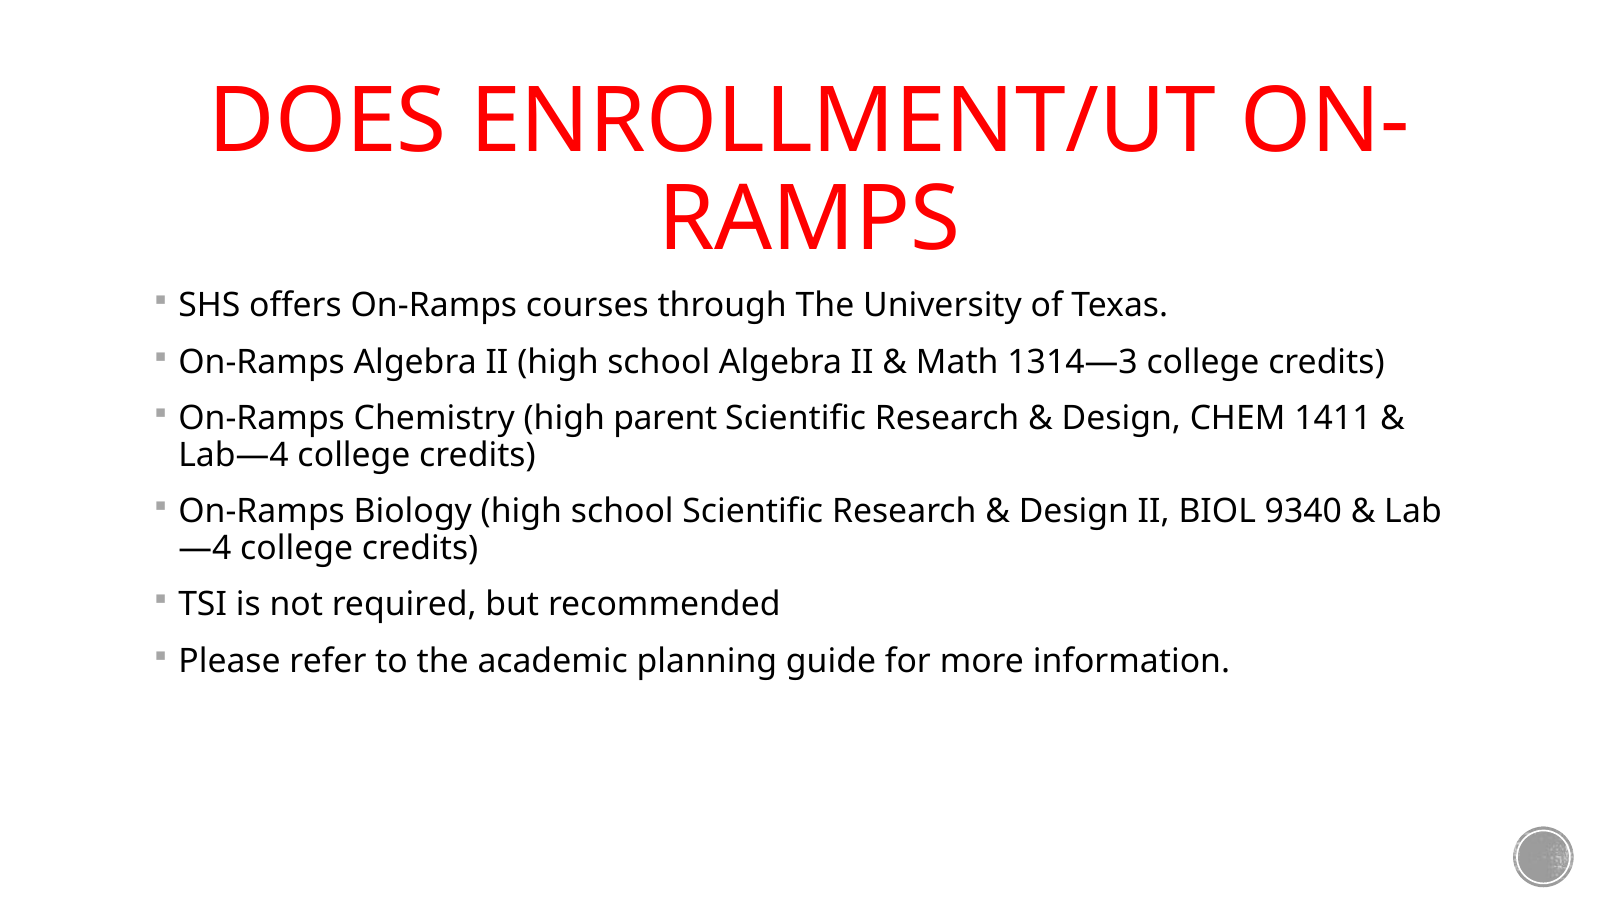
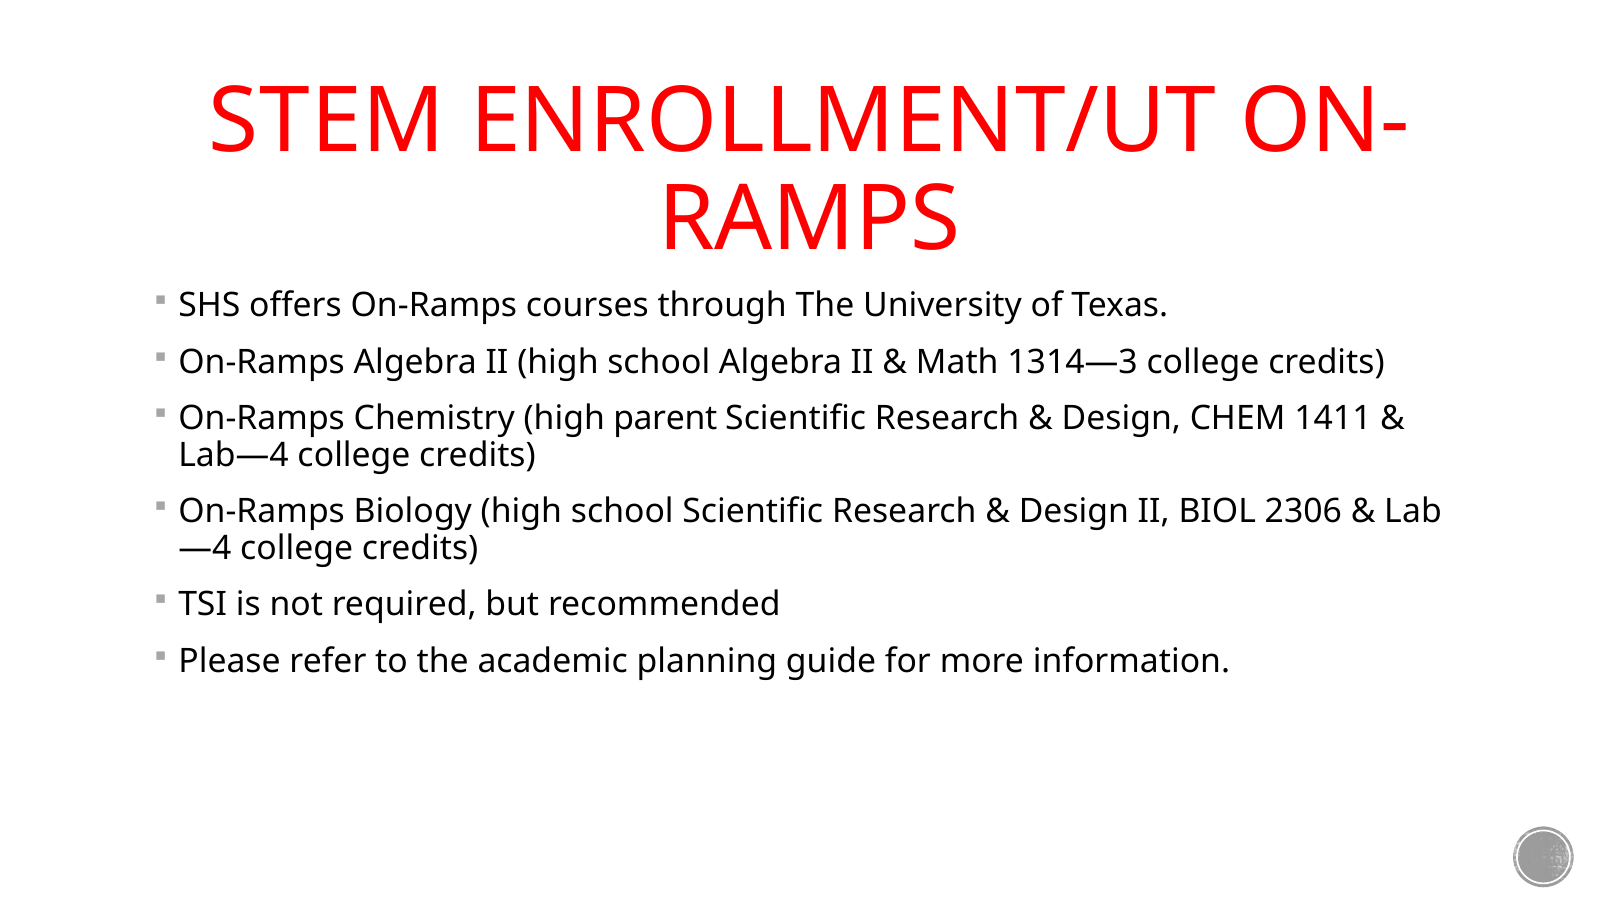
DOES: DOES -> STEM
9340: 9340 -> 2306
